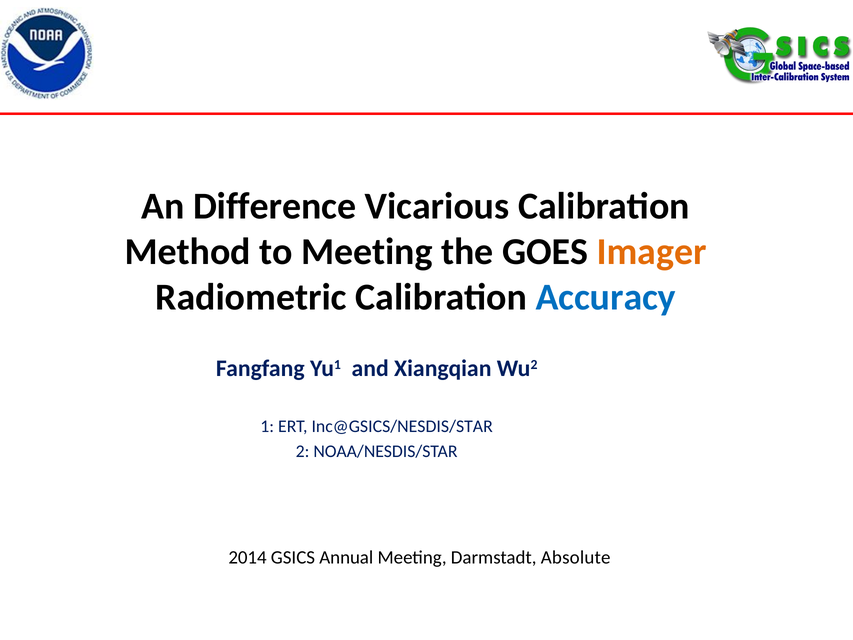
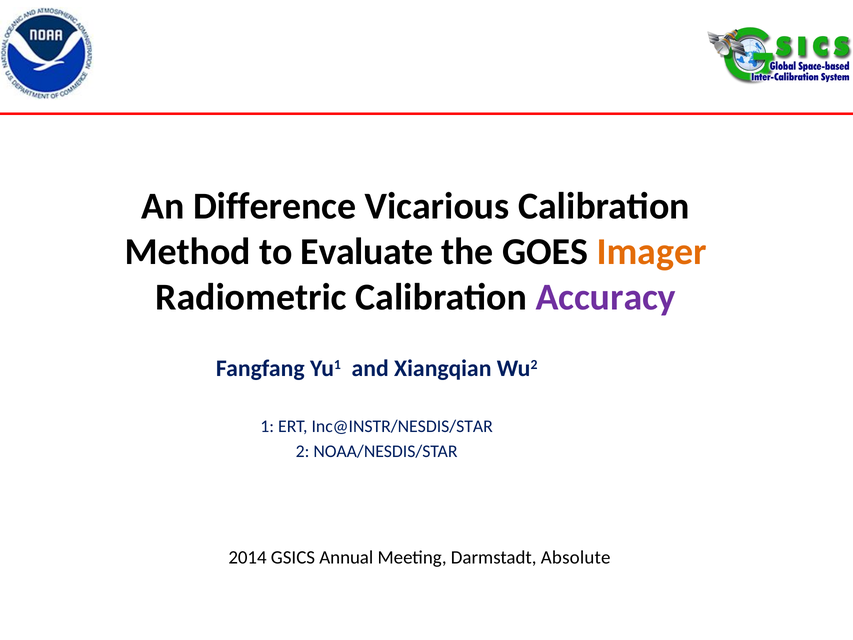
to Meeting: Meeting -> Evaluate
Accuracy colour: blue -> purple
Inc@GSICS/NESDIS/STAR: Inc@GSICS/NESDIS/STAR -> Inc@INSTR/NESDIS/STAR
